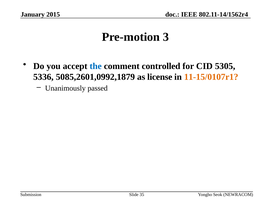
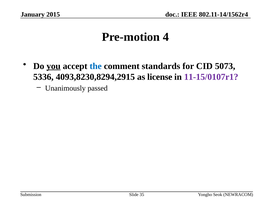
3: 3 -> 4
you underline: none -> present
controlled: controlled -> standards
5305: 5305 -> 5073
5085,2601,0992,1879: 5085,2601,0992,1879 -> 4093,8230,8294,2915
11-15/0107r1 colour: orange -> purple
